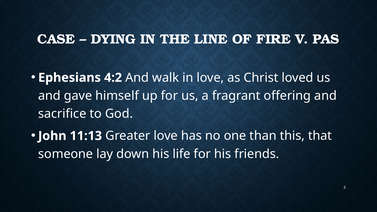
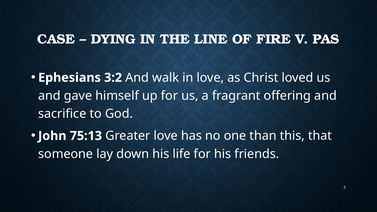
4:2: 4:2 -> 3:2
11:13: 11:13 -> 75:13
